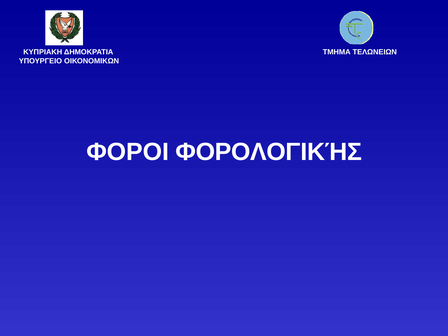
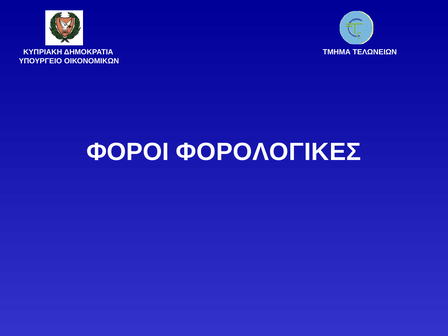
ΦΟΡΟΛΟΓΙΚΉΣ: ΦΟΡΟΛΟΓΙΚΉΣ -> ΦΟΡΟΛΟΓΙΚΕΣ
